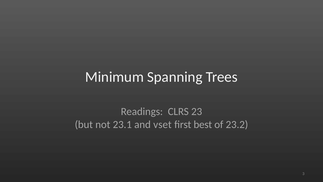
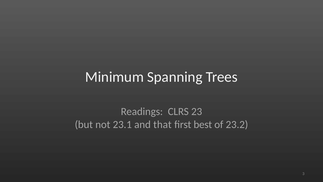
vset: vset -> that
